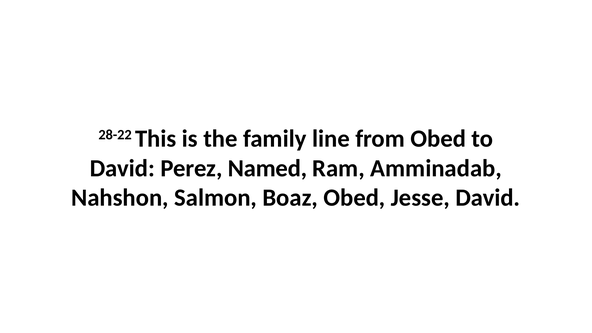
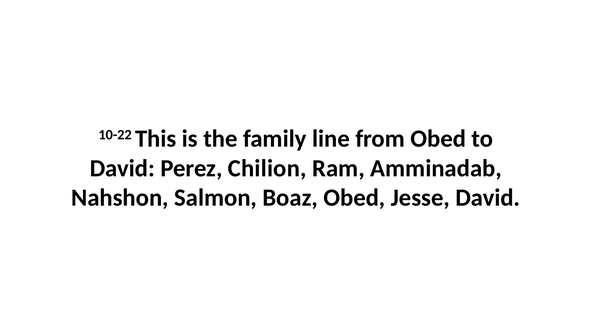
28-22: 28-22 -> 10-22
Named: Named -> Chilion
